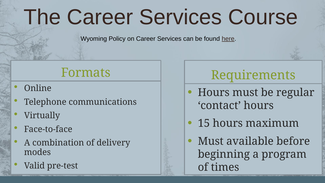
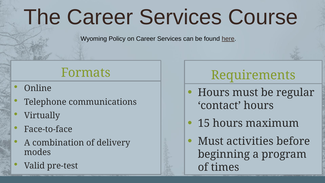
available: available -> activities
